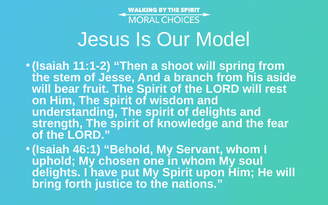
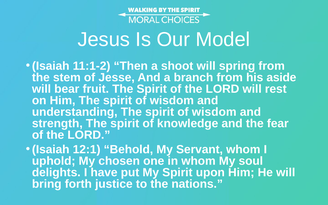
delights at (214, 112): delights -> wisdom
46:1: 46:1 -> 12:1
